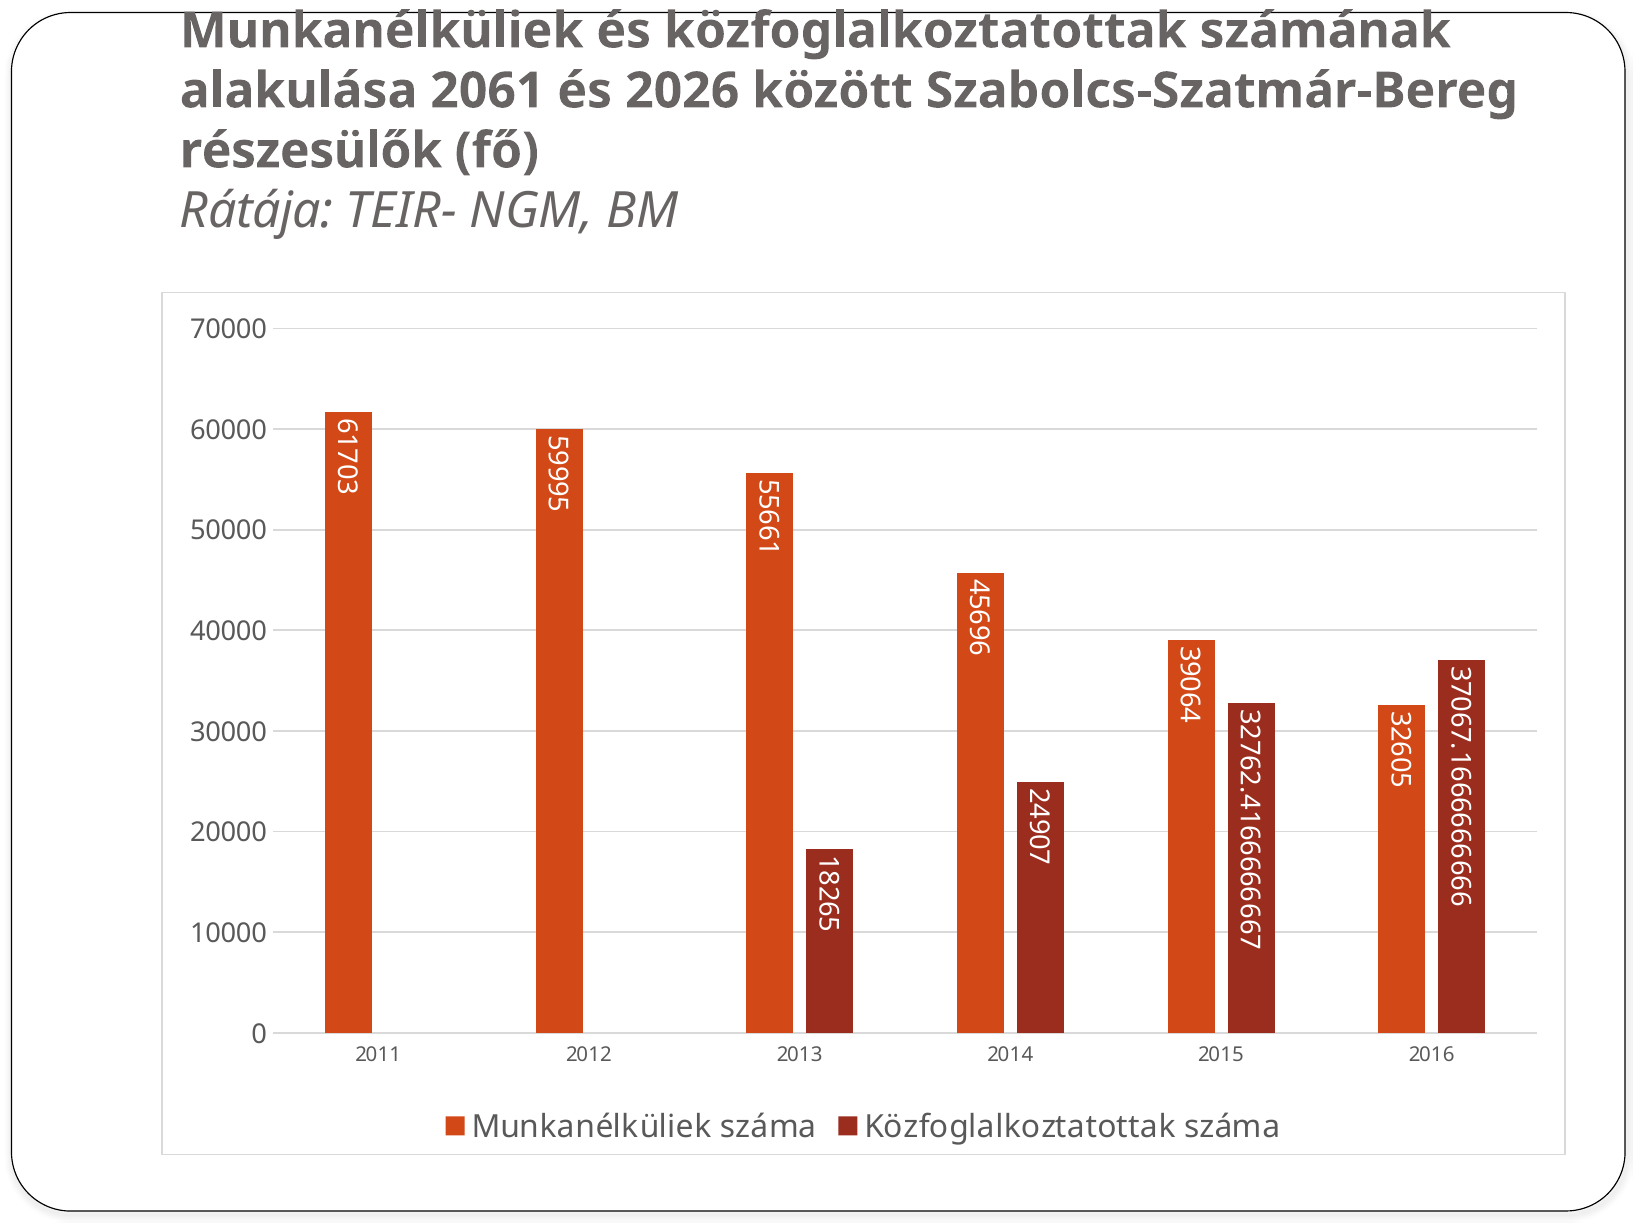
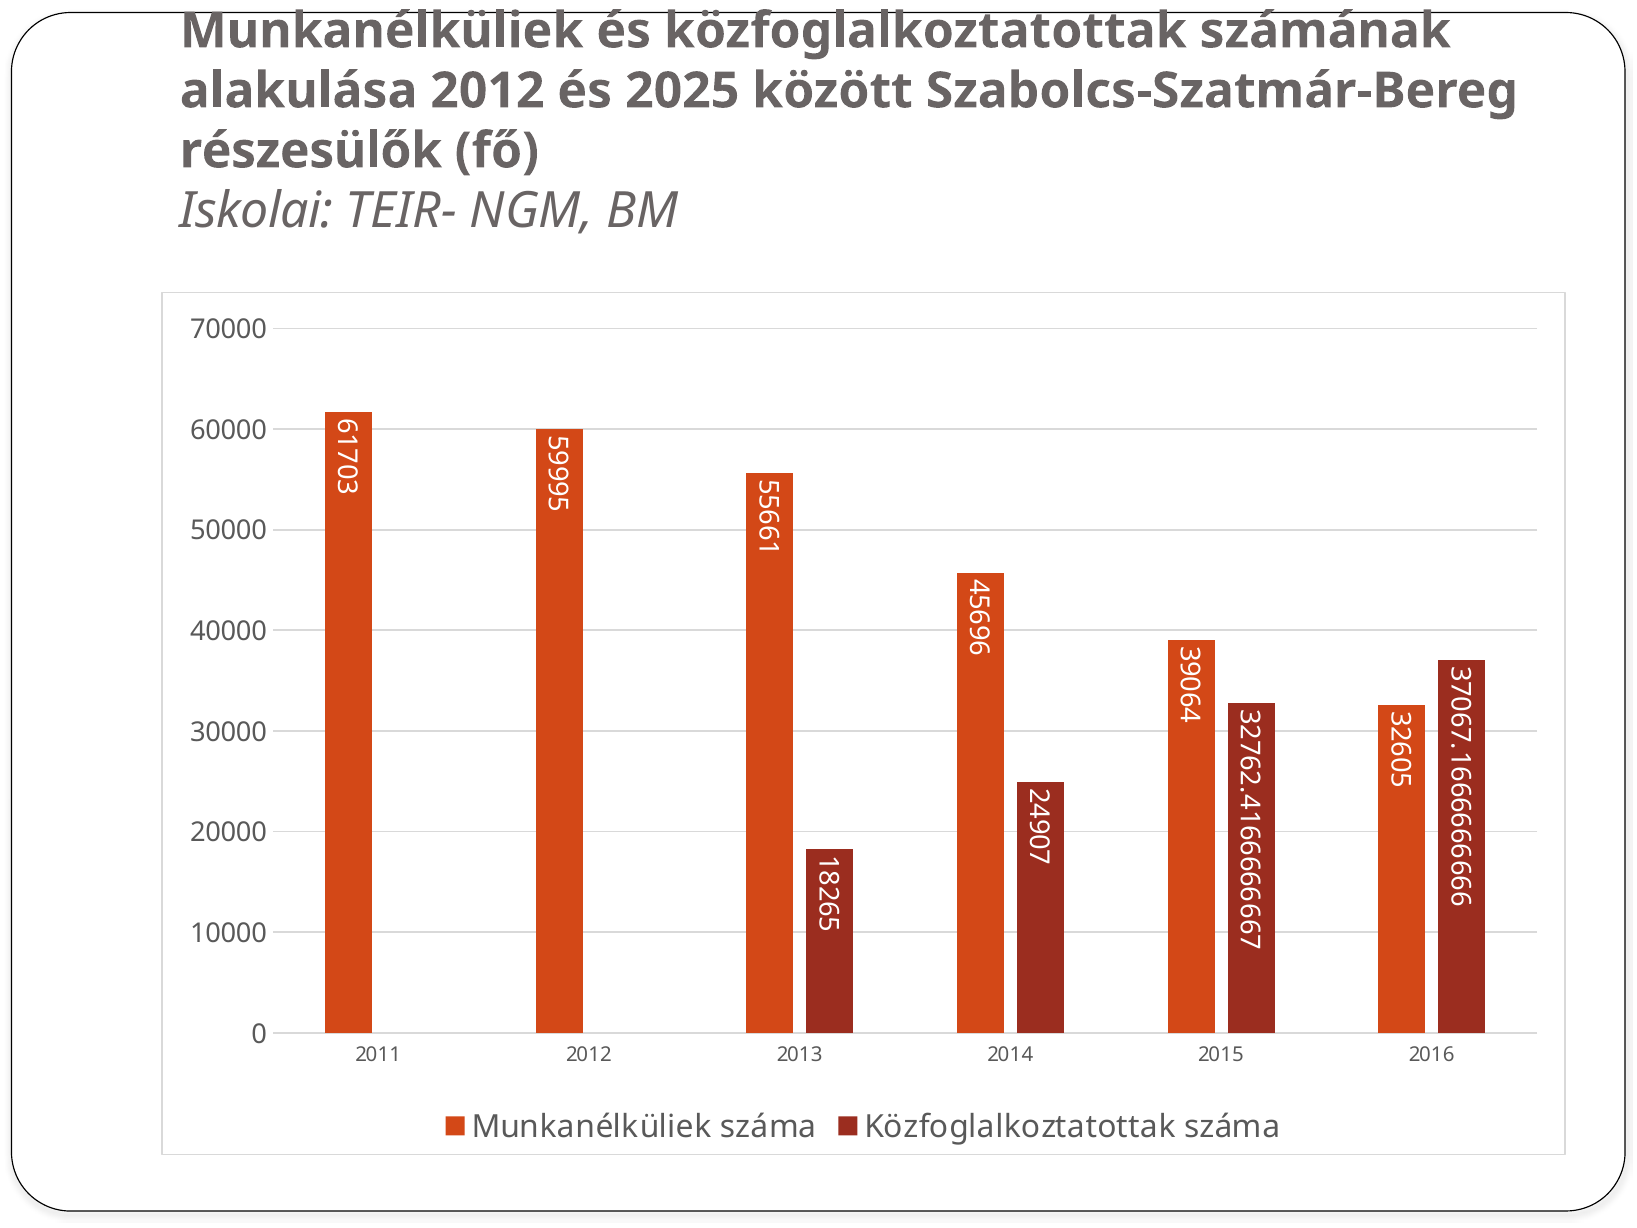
alakulása 2061: 2061 -> 2012
2026: 2026 -> 2025
Rátája: Rátája -> Iskolai
